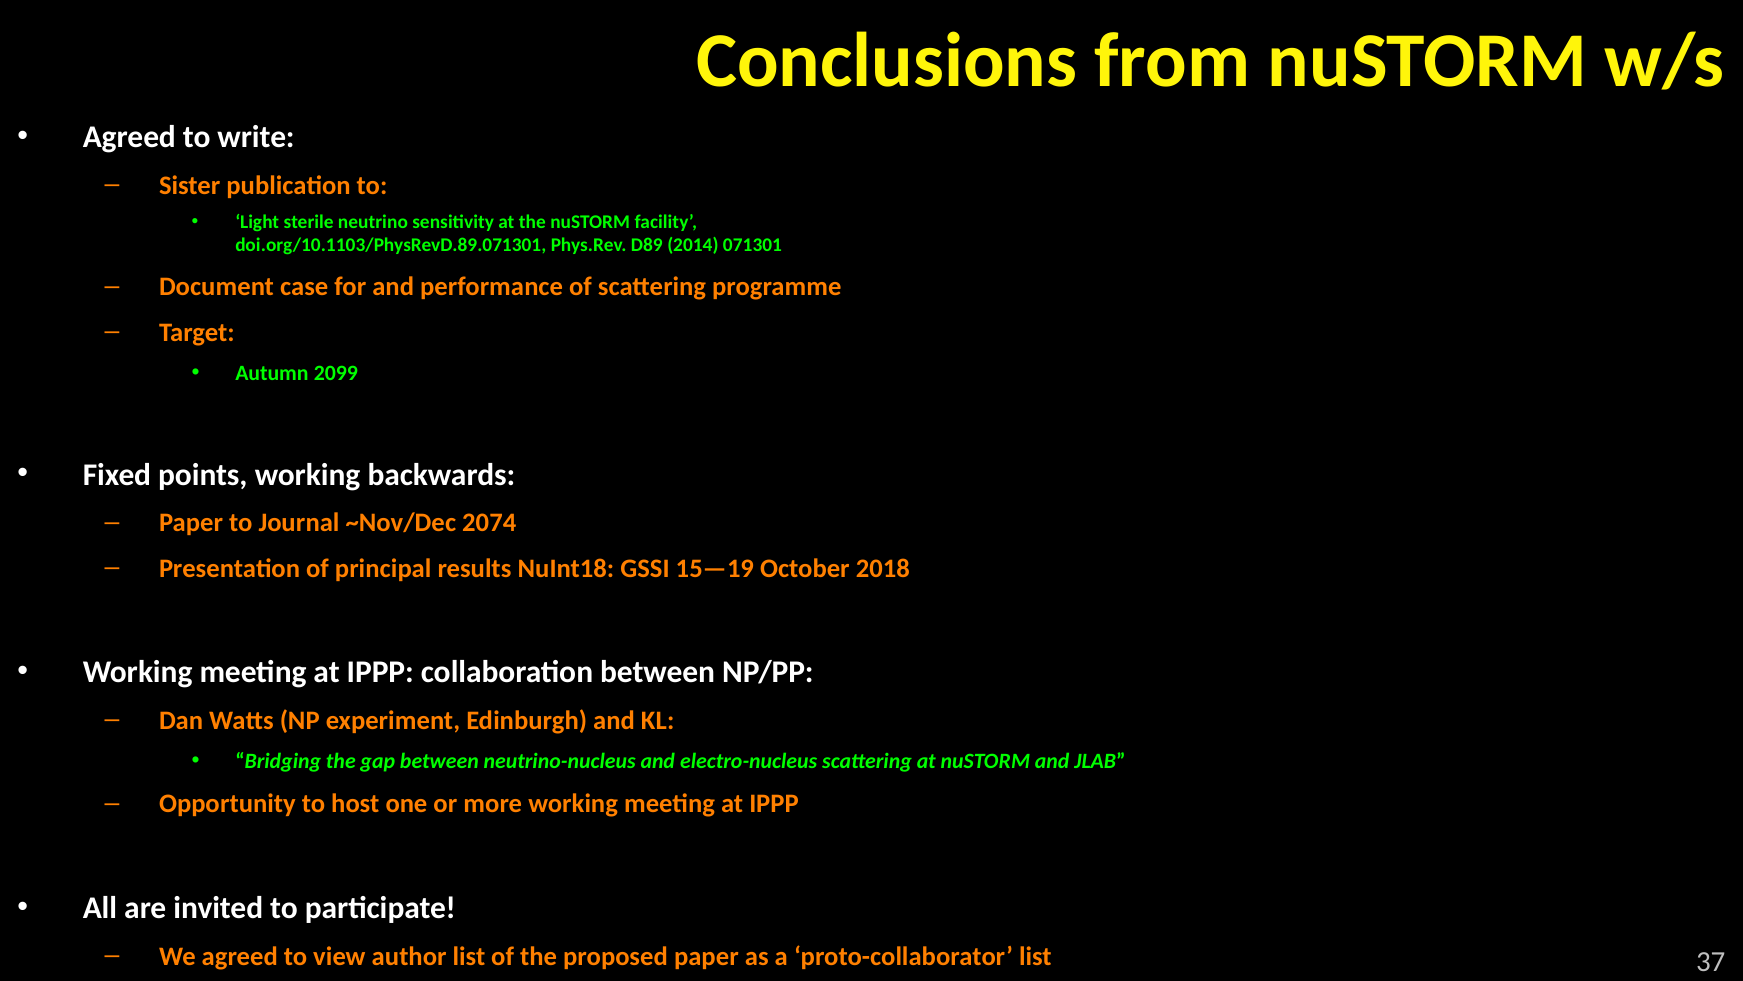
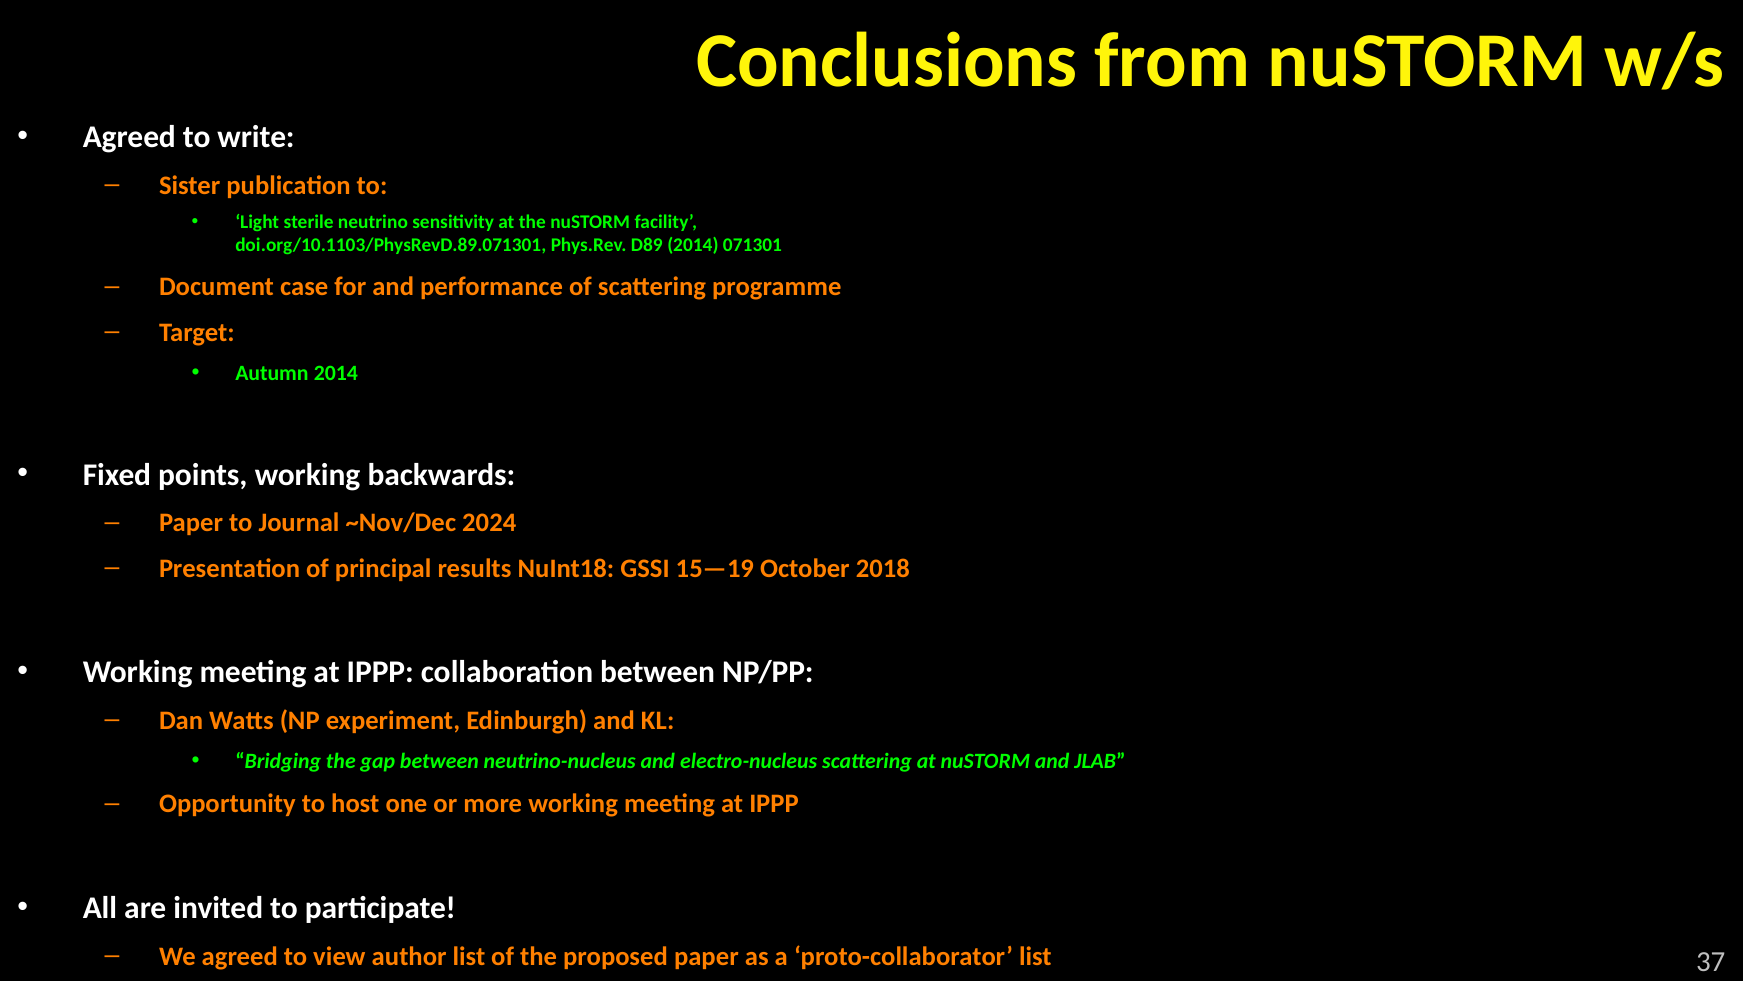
Autumn 2099: 2099 -> 2014
2074: 2074 -> 2024
